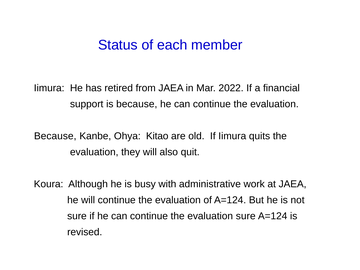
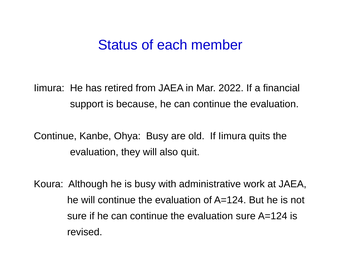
Because at (55, 136): Because -> Continue
Ohya Kitao: Kitao -> Busy
